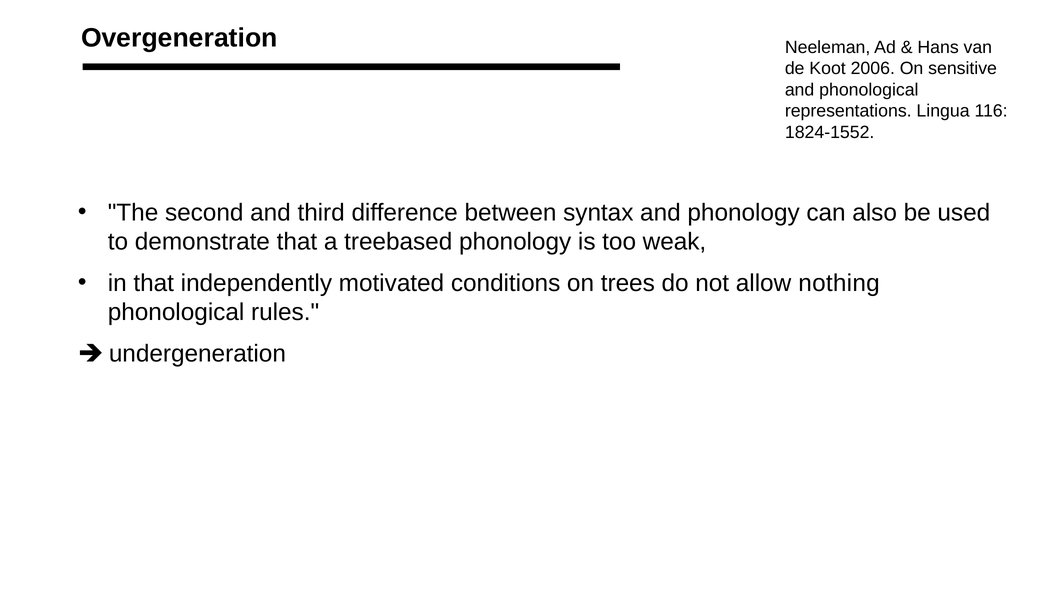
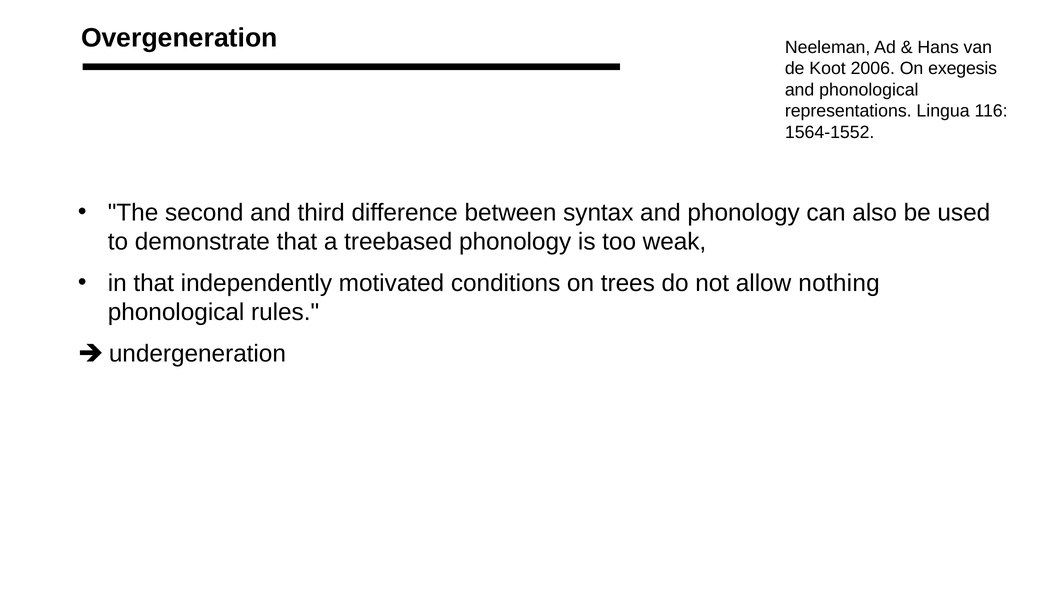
sensitive: sensitive -> exegesis
1824-1552: 1824-1552 -> 1564-1552
